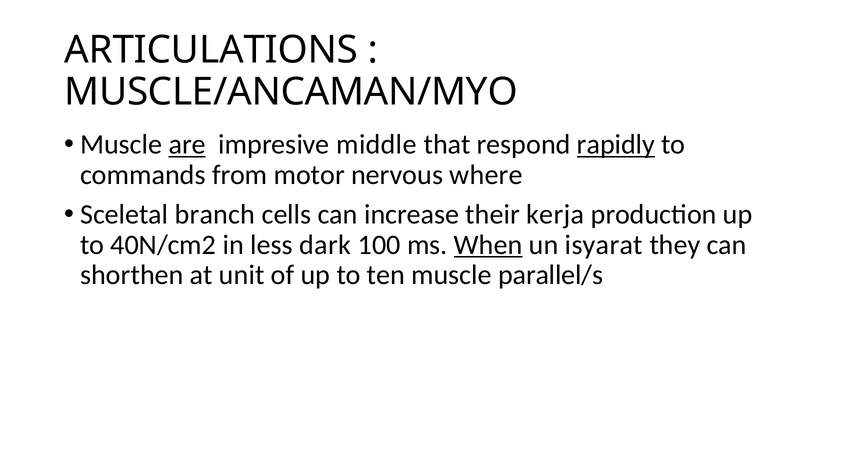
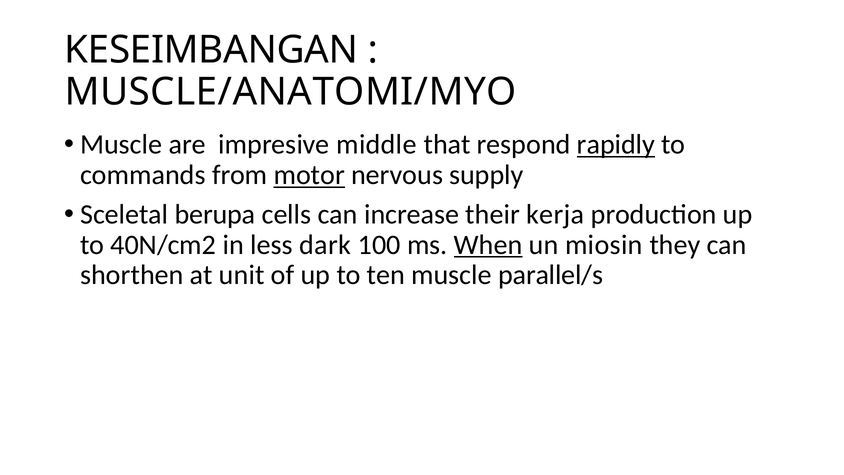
ARTICULATIONS: ARTICULATIONS -> KESEIMBANGAN
MUSCLE/ANCAMAN/MYO: MUSCLE/ANCAMAN/MYO -> MUSCLE/ANATOMI/MYO
are underline: present -> none
motor underline: none -> present
where: where -> supply
branch: branch -> berupa
isyarat: isyarat -> miosin
